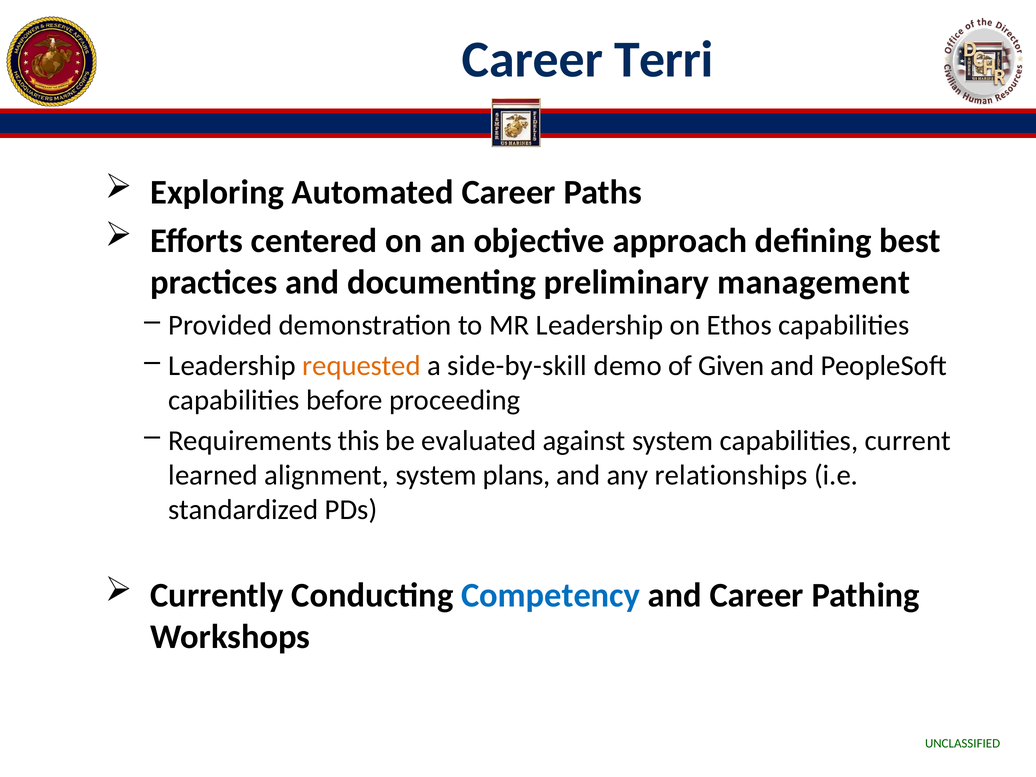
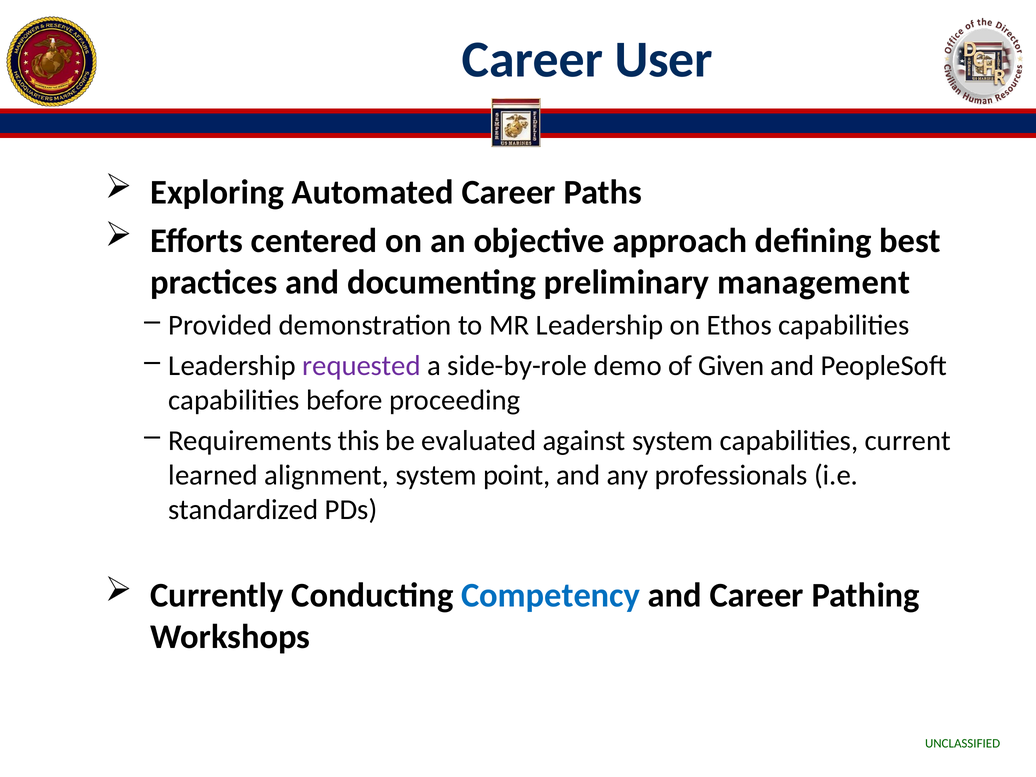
Terri: Terri -> User
requested colour: orange -> purple
side-by-skill: side-by-skill -> side-by-role
plans: plans -> point
relationships: relationships -> professionals
